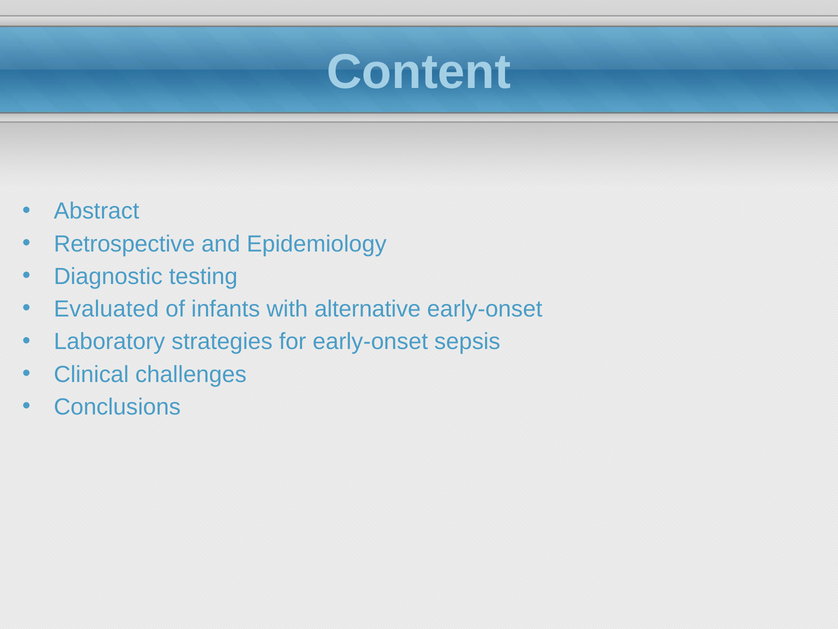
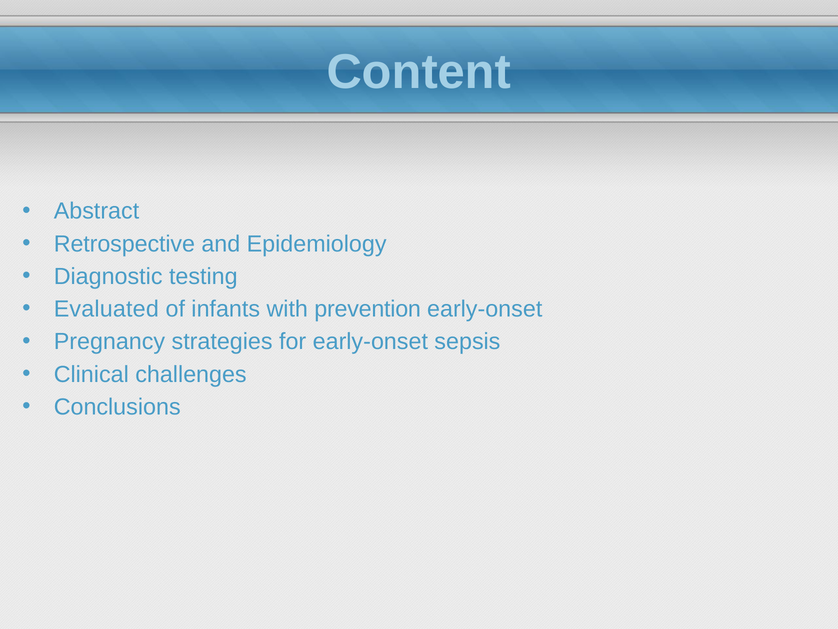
alternative: alternative -> prevention
Laboratory: Laboratory -> Pregnancy
